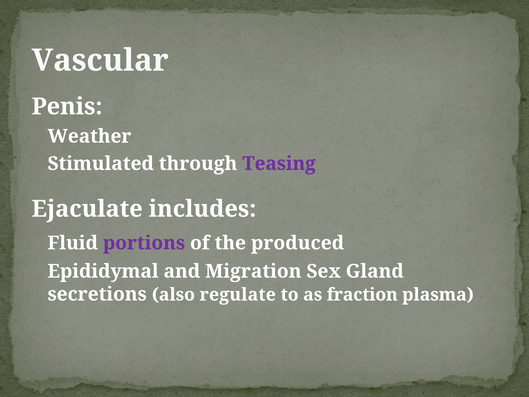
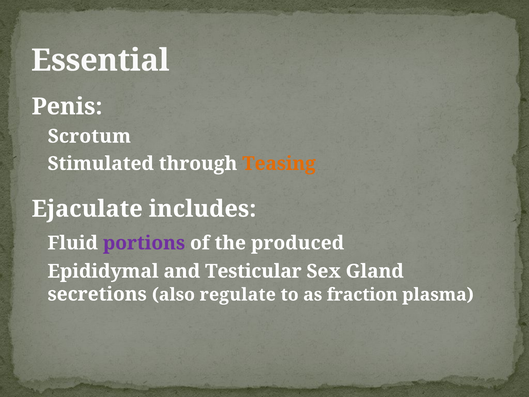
Vascular: Vascular -> Essential
Weather: Weather -> Scrotum
Teasing colour: purple -> orange
Migration: Migration -> Testicular
